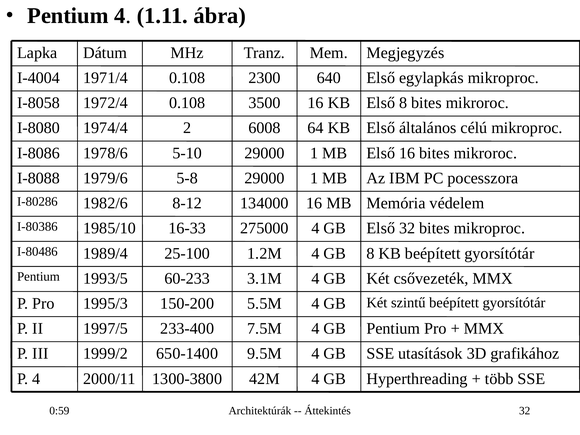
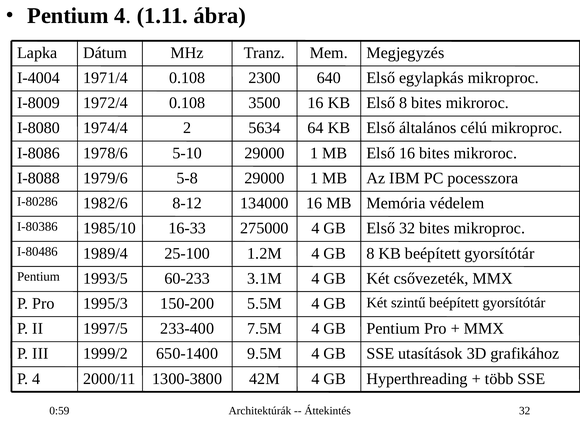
I-8058: I-8058 -> I-8009
6008: 6008 -> 5634
